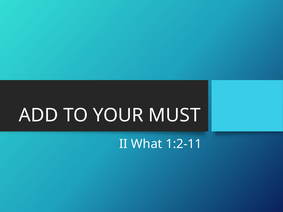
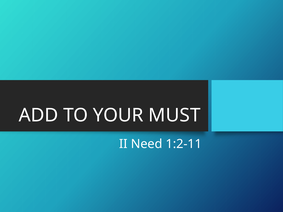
What: What -> Need
